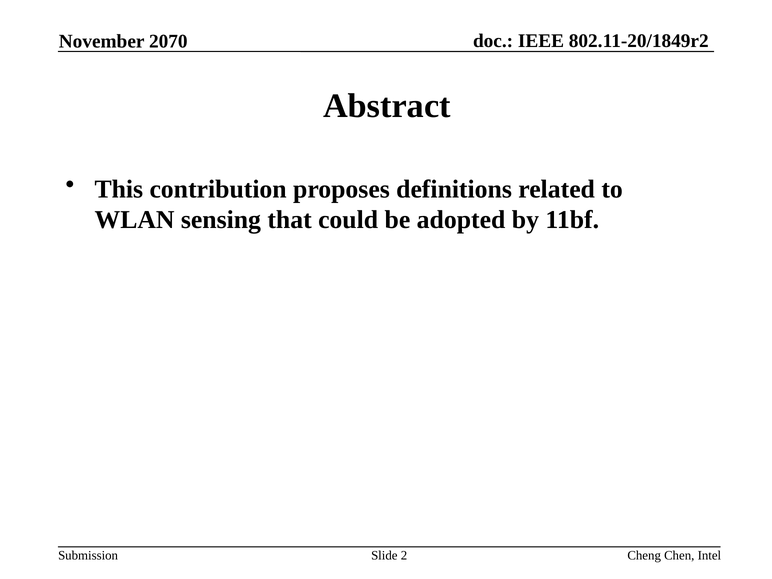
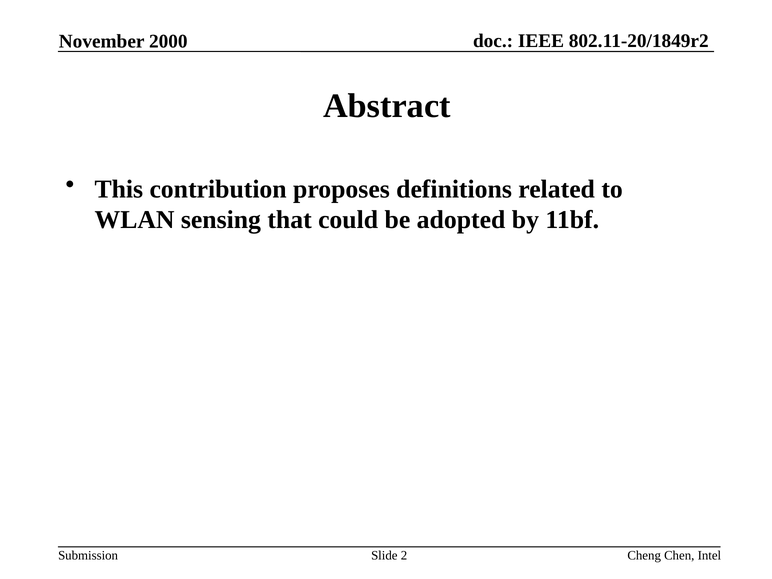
2070: 2070 -> 2000
